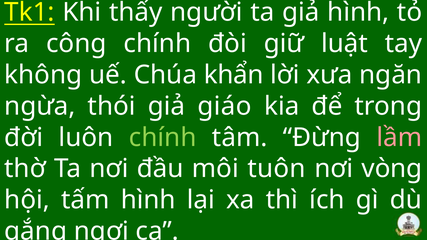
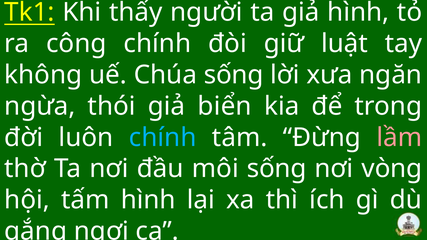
Chúa khẩn: khẩn -> sống
giáo: giáo -> biển
chính at (163, 138) colour: light green -> light blue
môi tuôn: tuôn -> sống
